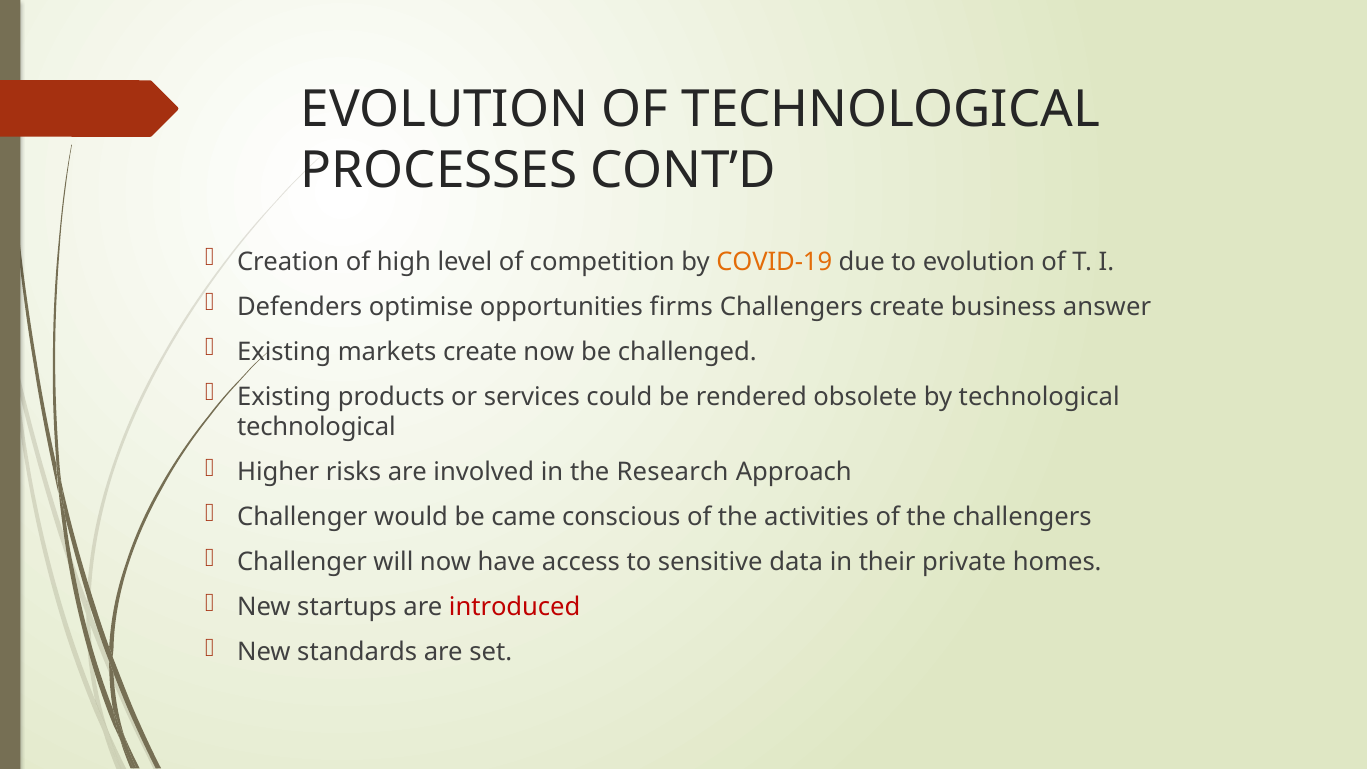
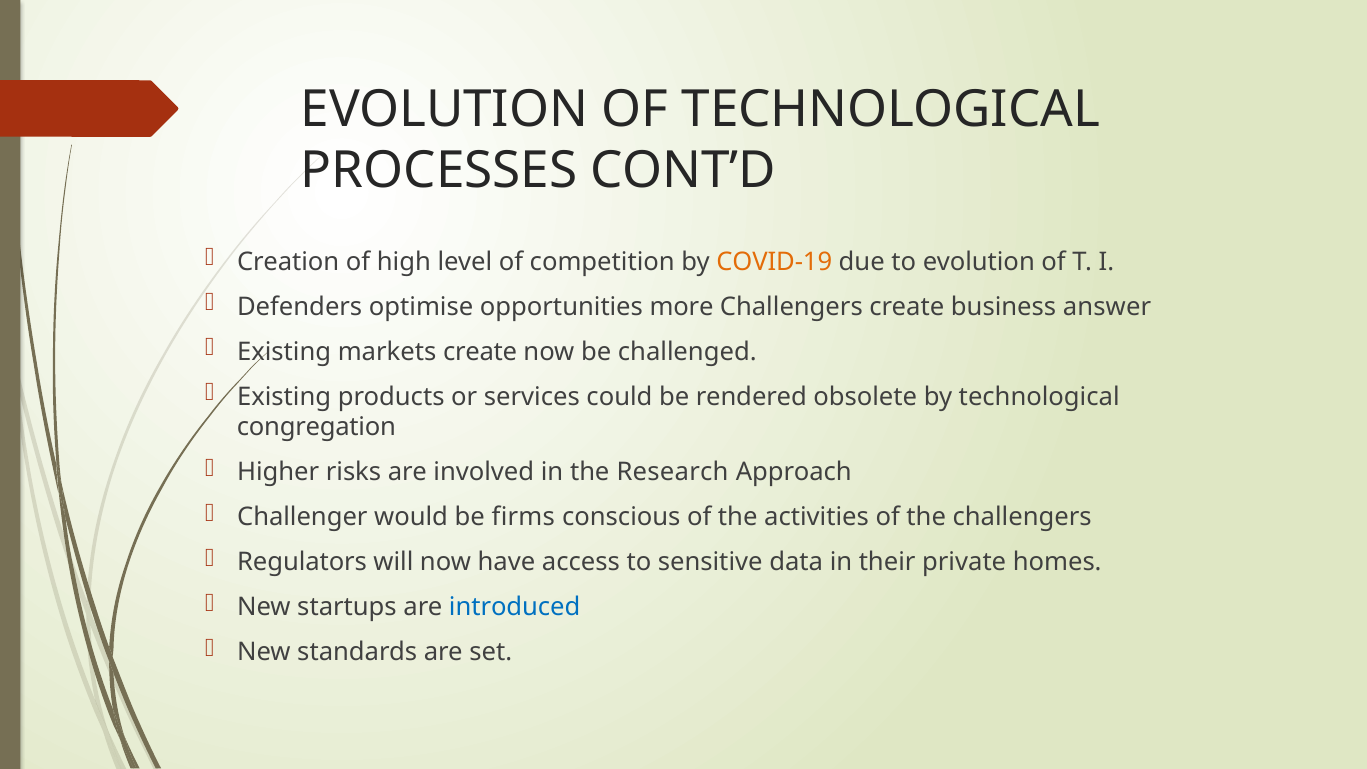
firms: firms -> more
technological at (316, 427): technological -> congregation
came: came -> firms
Challenger at (302, 562): Challenger -> Regulators
introduced colour: red -> blue
